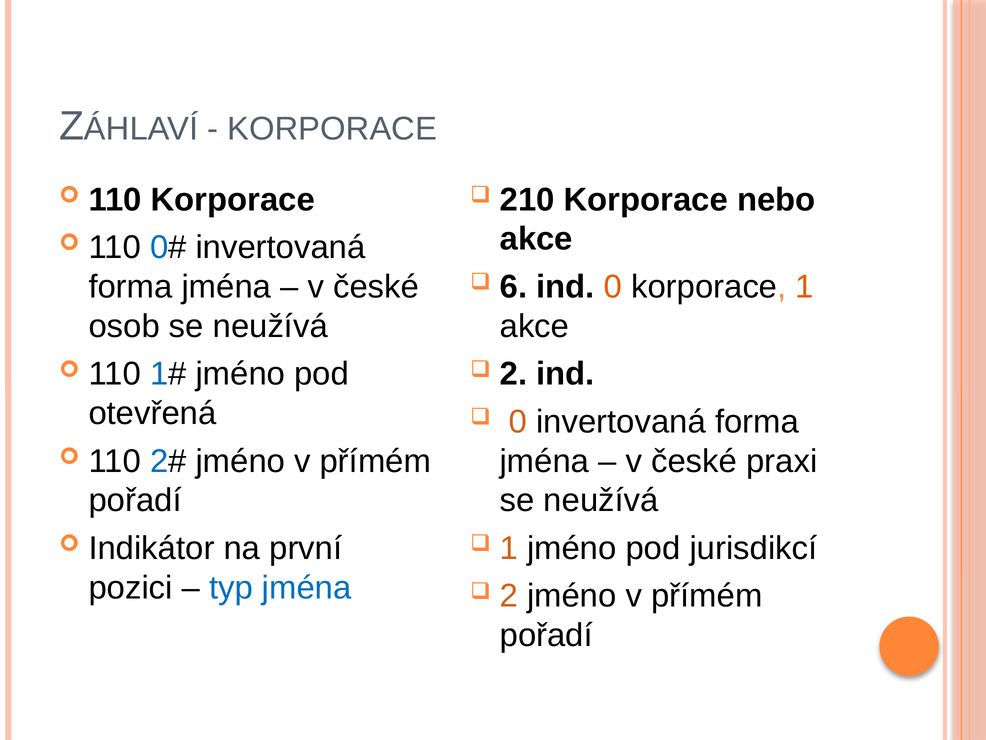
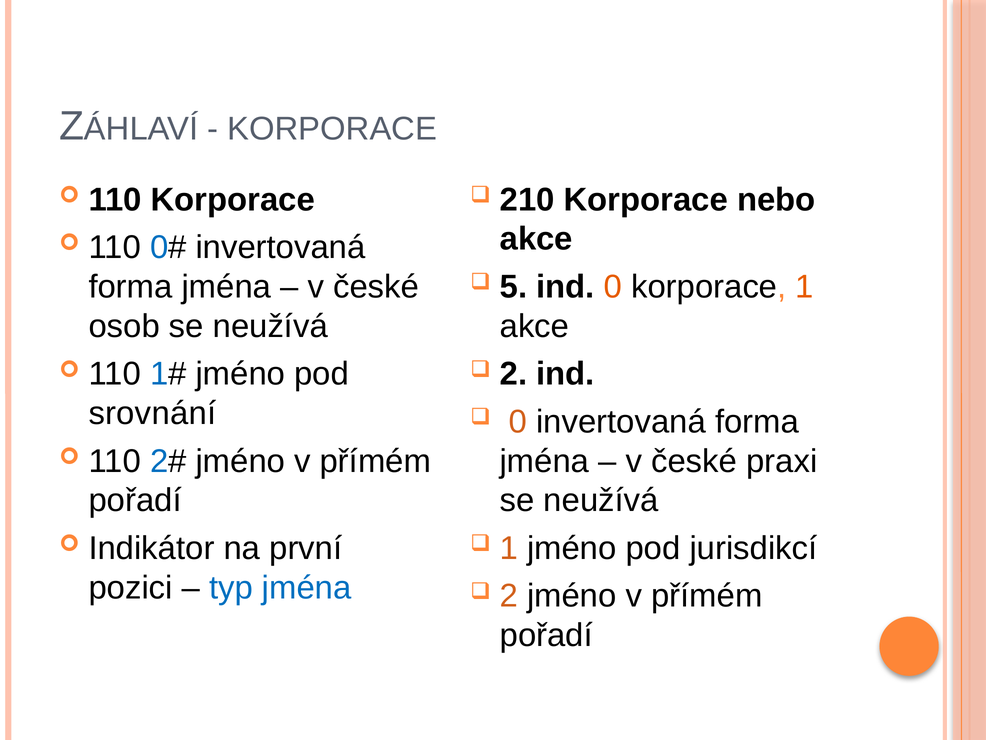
6: 6 -> 5
otevřená: otevřená -> srovnání
